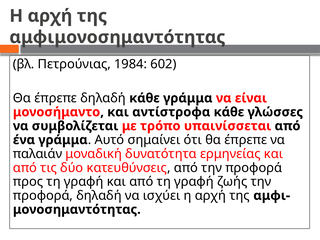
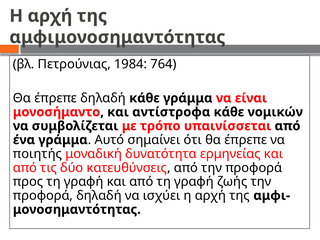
602: 602 -> 764
γλώσσες: γλώσσες -> νομικών
παλαιάν: παλαιάν -> ποιητής
